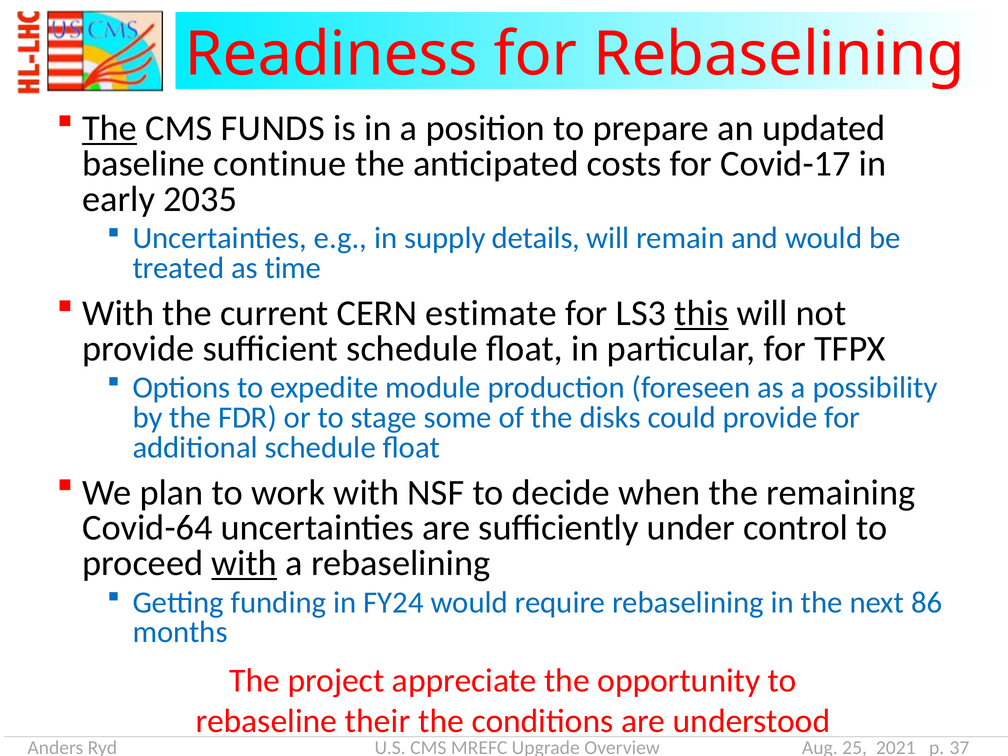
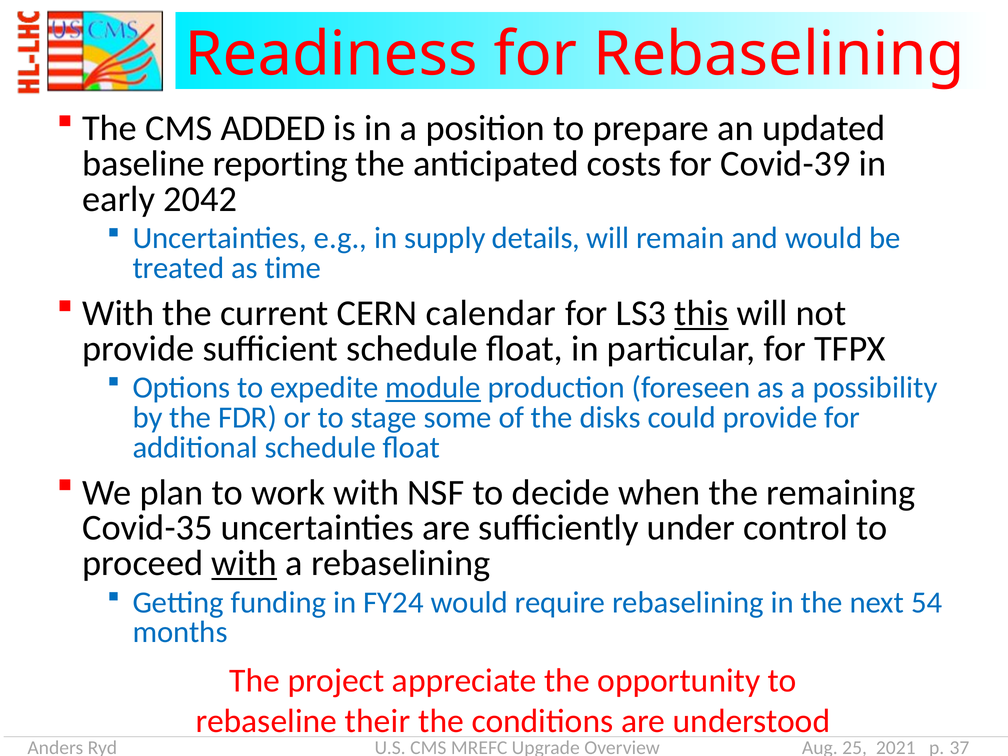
The at (110, 128) underline: present -> none
FUNDS: FUNDS -> ADDED
continue: continue -> reporting
Covid-17: Covid-17 -> Covid-39
2035: 2035 -> 2042
estimate: estimate -> calendar
module underline: none -> present
Covid-64: Covid-64 -> Covid-35
86: 86 -> 54
